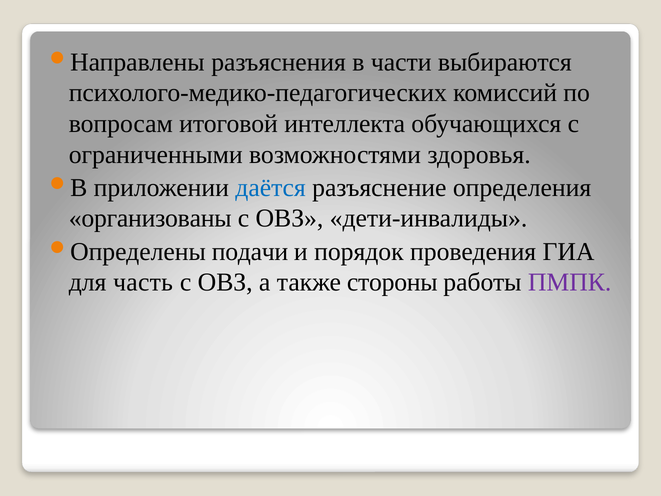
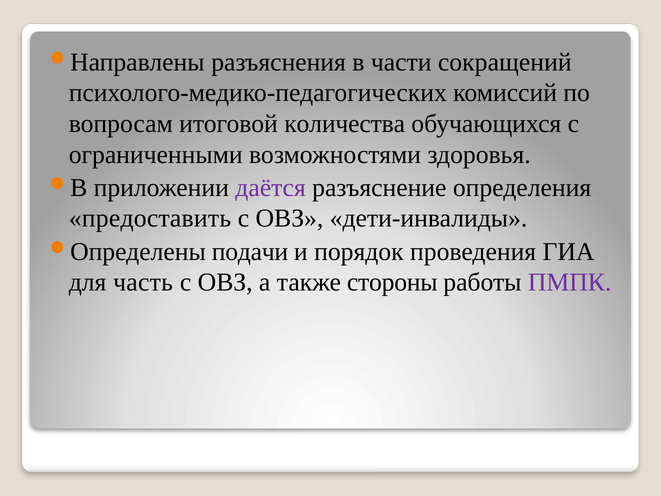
выбираются: выбираются -> сокращений
интеллекта: интеллекта -> количества
даётся colour: blue -> purple
организованы: организованы -> предоставить
